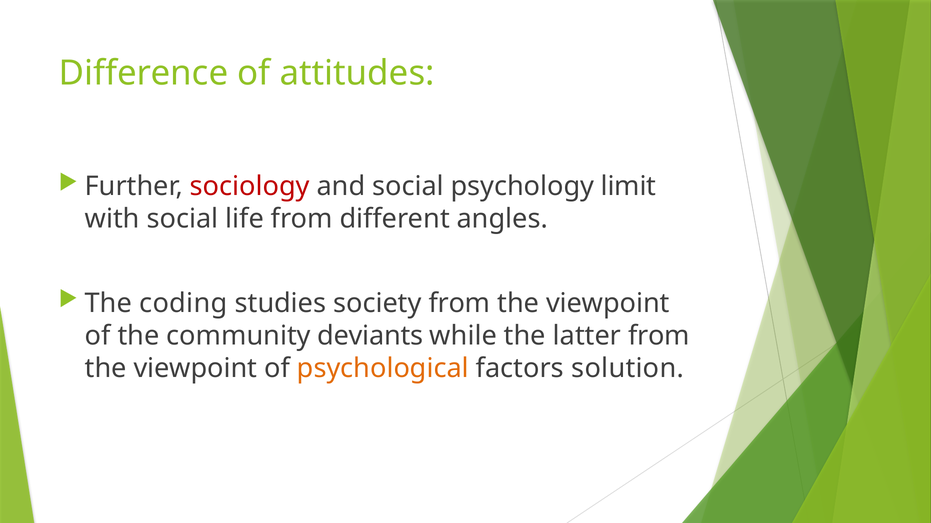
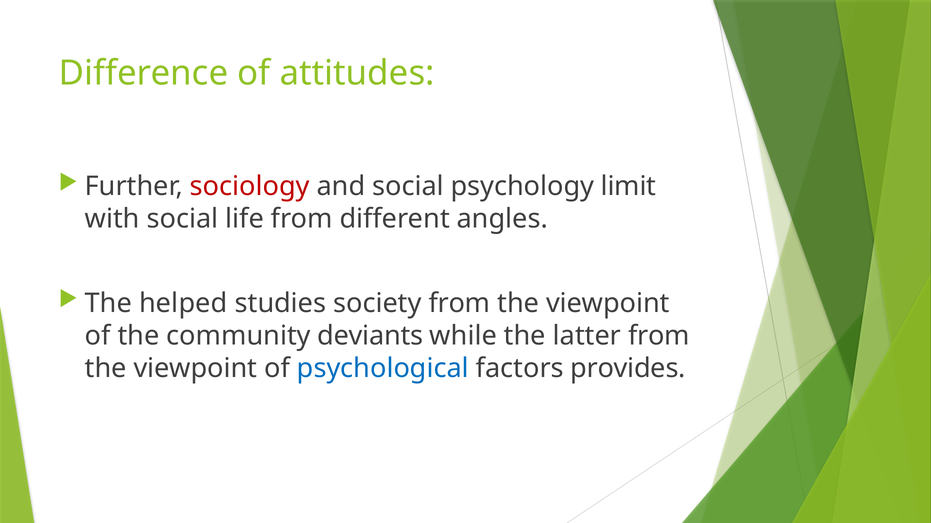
coding: coding -> helped
psychological colour: orange -> blue
solution: solution -> provides
